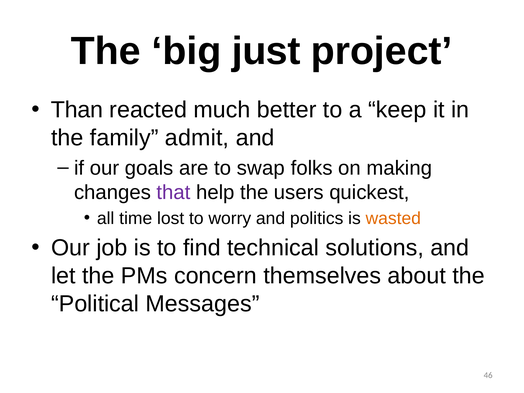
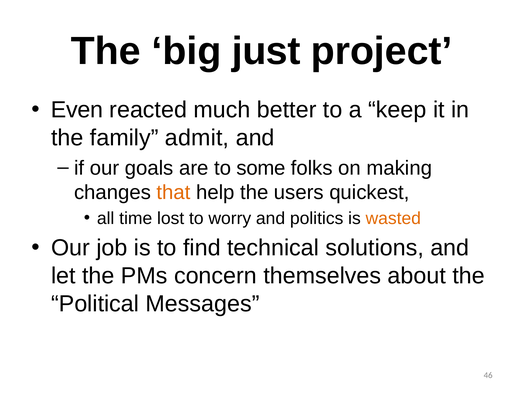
Than: Than -> Even
swap: swap -> some
that colour: purple -> orange
